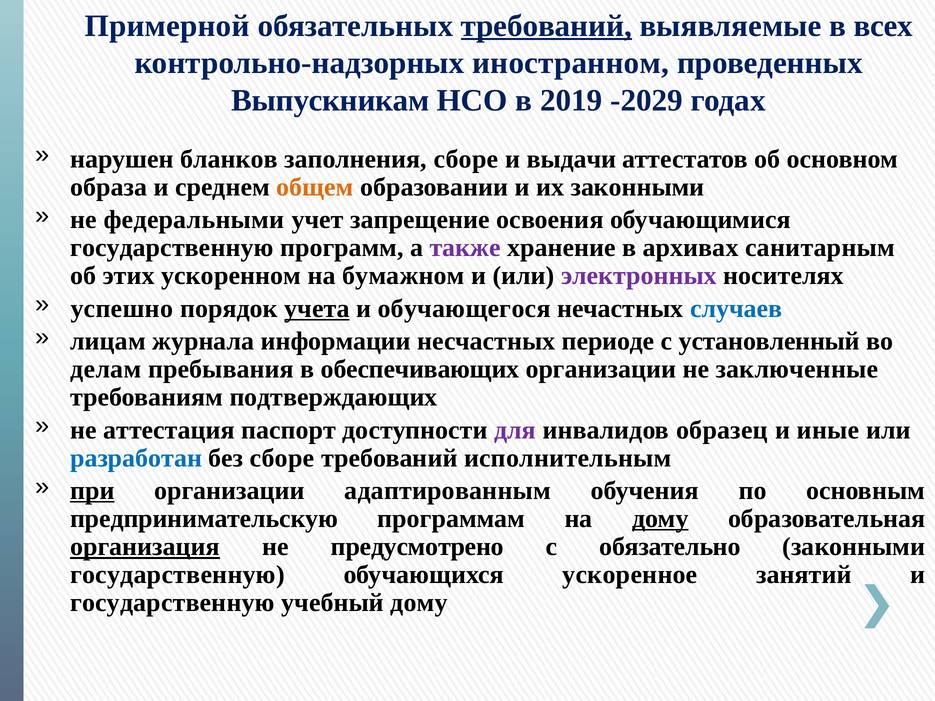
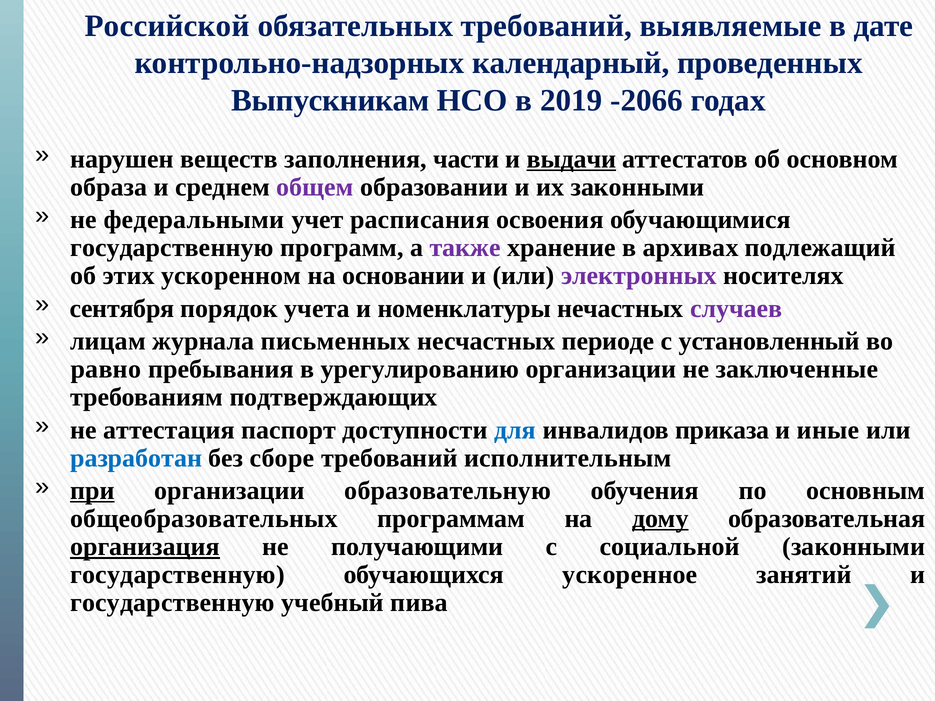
Примерной: Примерной -> Российской
требований at (546, 26) underline: present -> none
всех: всех -> дате
иностранном: иностранном -> календарный
-2029: -2029 -> -2066
бланков: бланков -> веществ
заполнения сборе: сборе -> части
выдачи underline: none -> present
общем colour: orange -> purple
запрещение: запрещение -> расписания
санитарным: санитарным -> подлежащий
бумажном: бумажном -> основании
успешно: успешно -> сентября
учета underline: present -> none
обучающегося: обучающегося -> номенклатуры
случаев colour: blue -> purple
информации: информации -> письменных
делам: делам -> равно
обеспечивающих: обеспечивающих -> урегулированию
для colour: purple -> blue
образец: образец -> приказа
адаптированным: адаптированным -> образовательную
предпринимательскую: предпринимательскую -> общеобразовательных
предусмотрено: предусмотрено -> получающими
обязательно: обязательно -> социальной
учебный дому: дому -> пива
